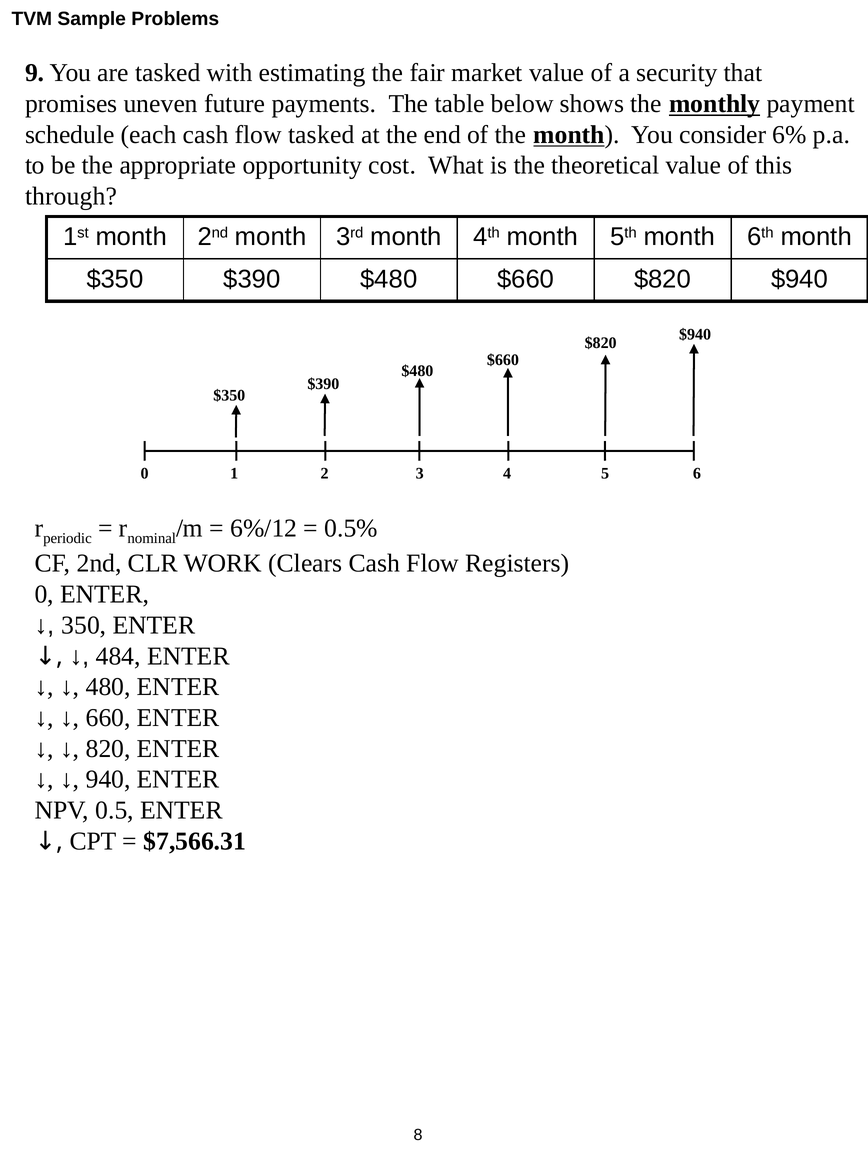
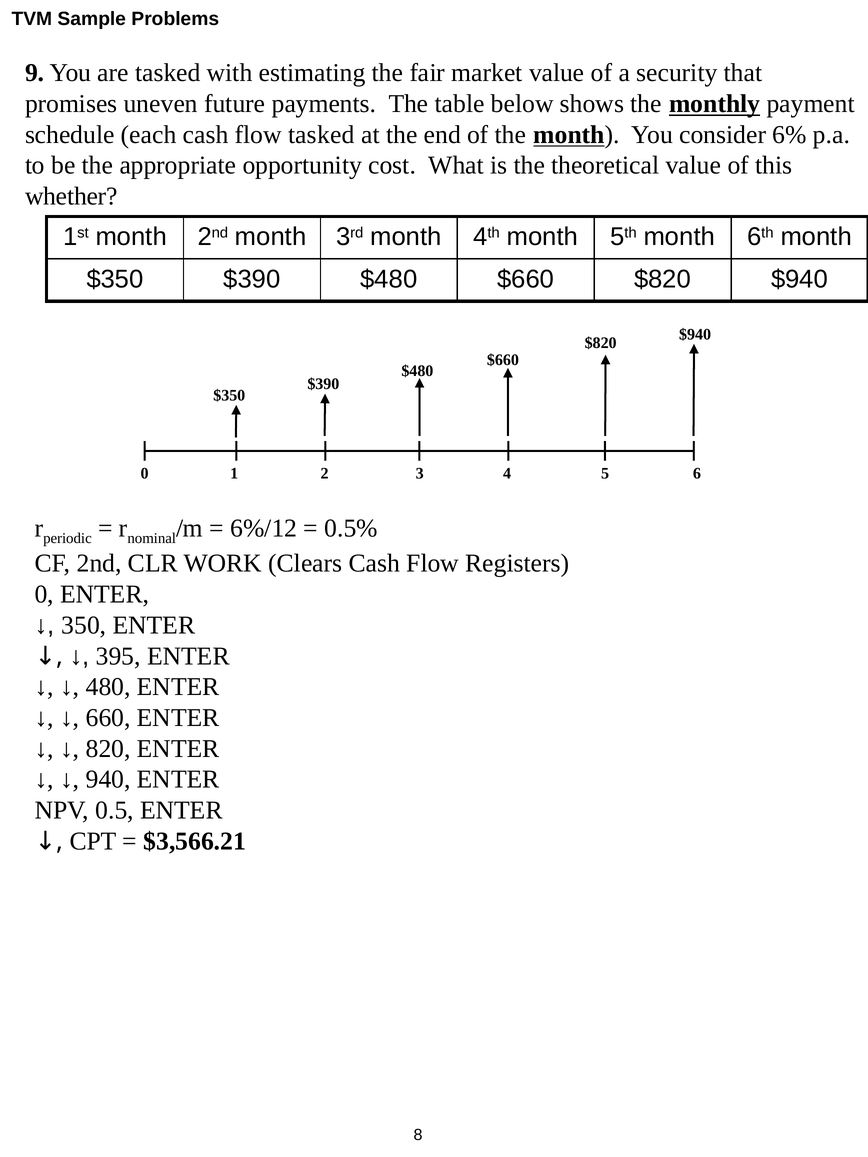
through: through -> whether
484: 484 -> 395
$7,566.31: $7,566.31 -> $3,566.21
